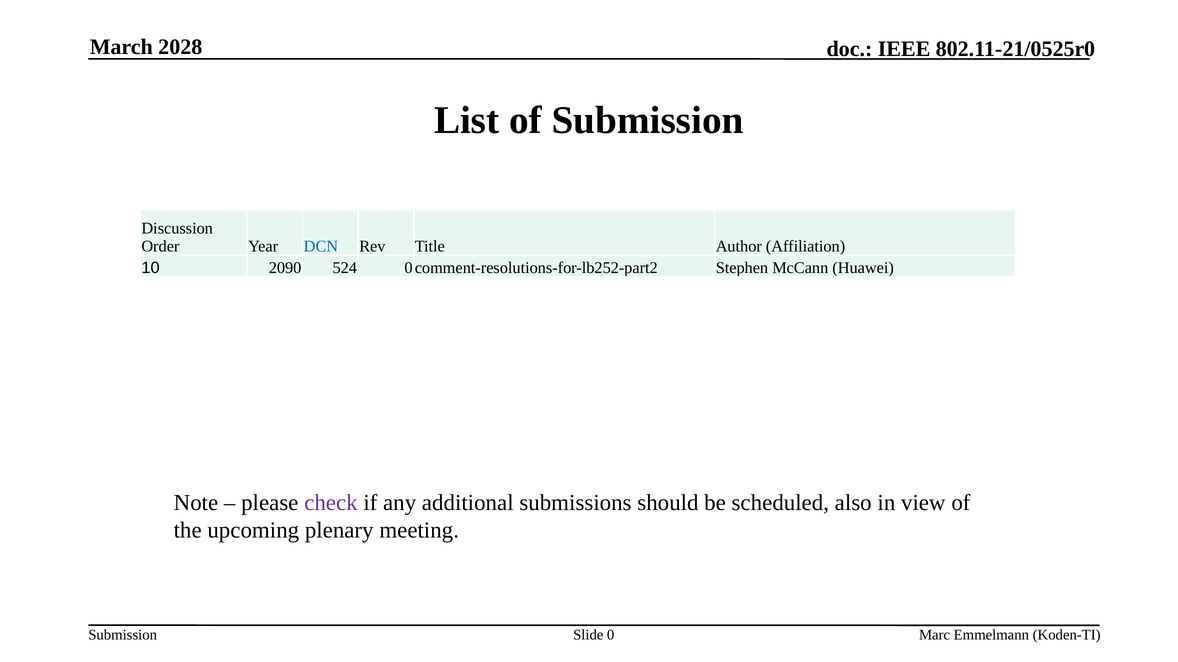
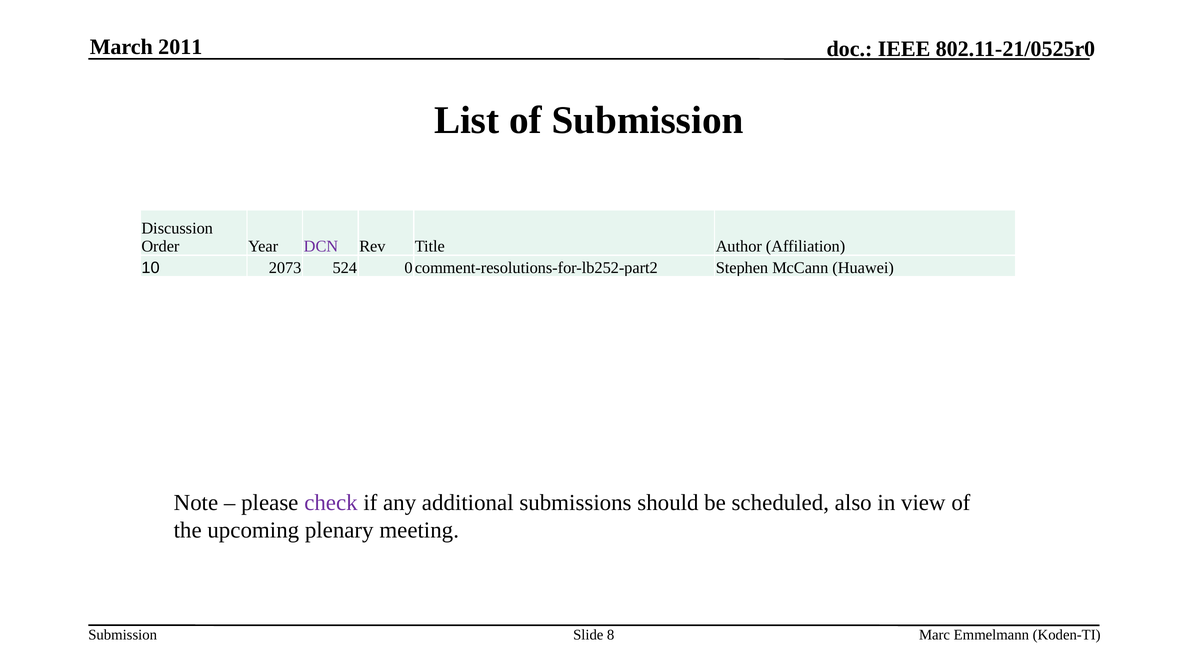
2028: 2028 -> 2011
DCN colour: blue -> purple
2090: 2090 -> 2073
0: 0 -> 8
